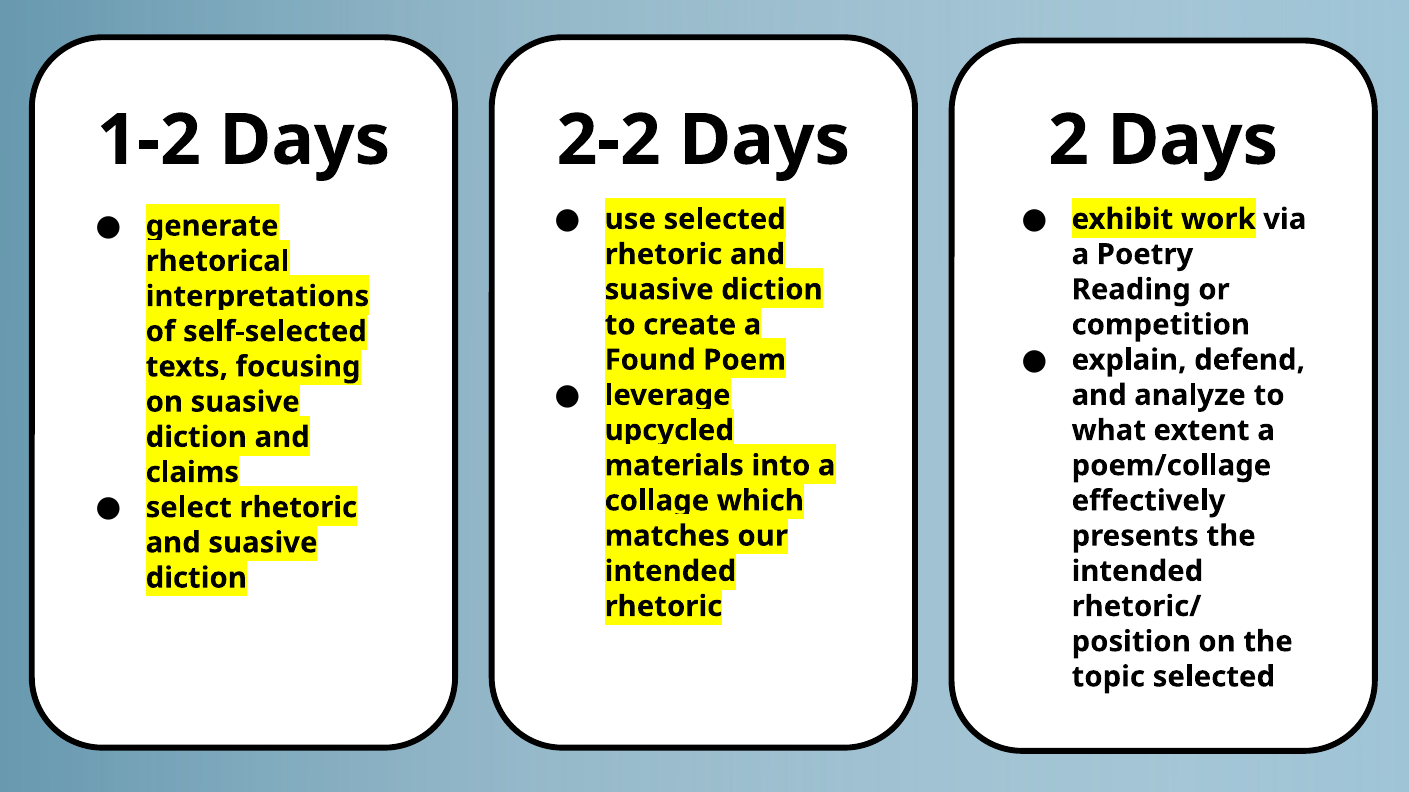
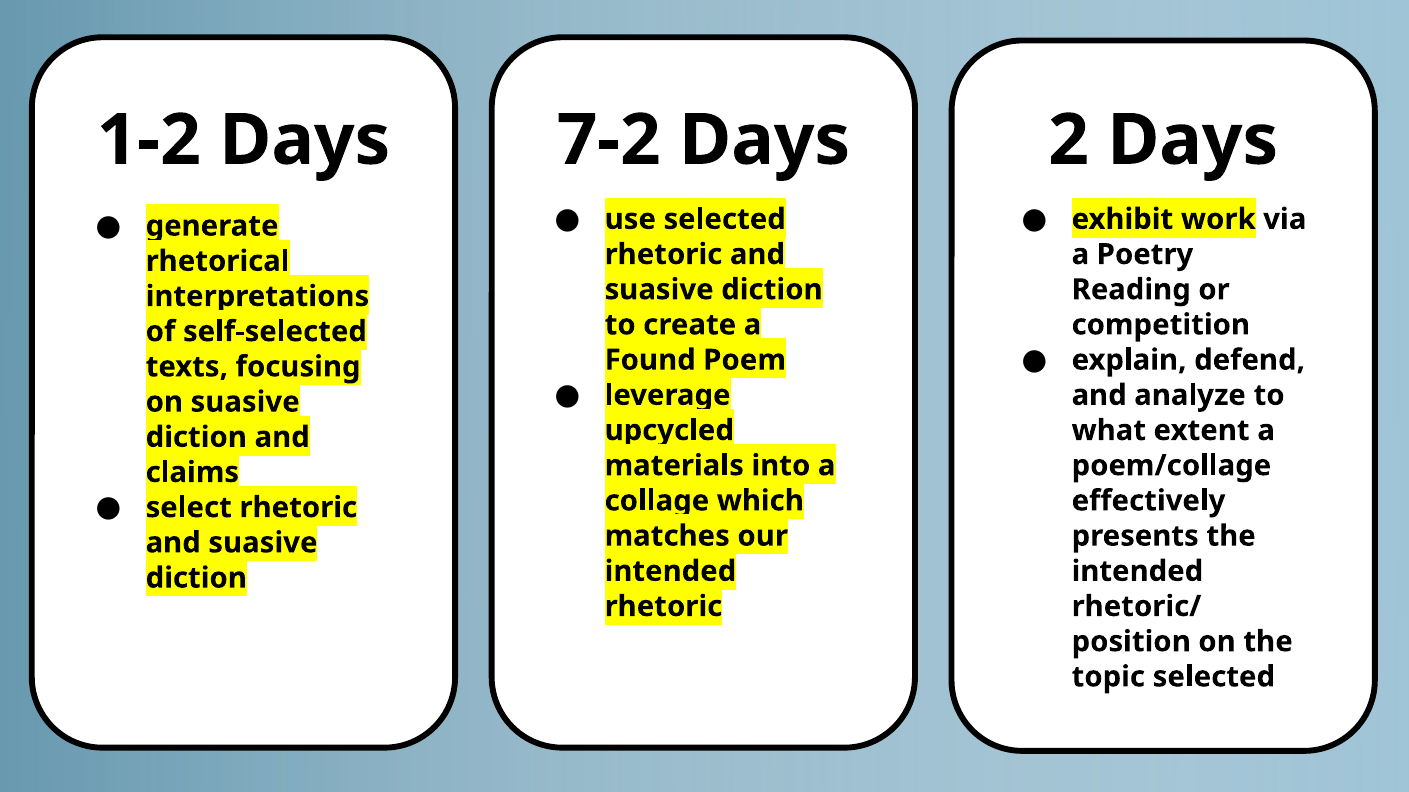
2-2: 2-2 -> 7-2
